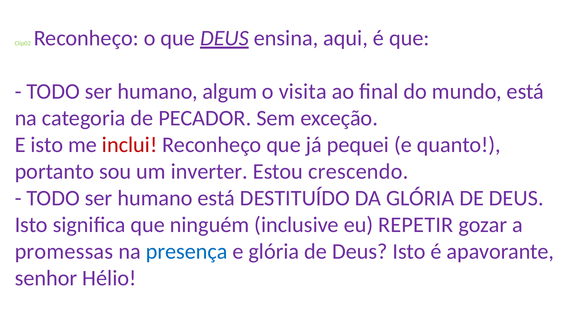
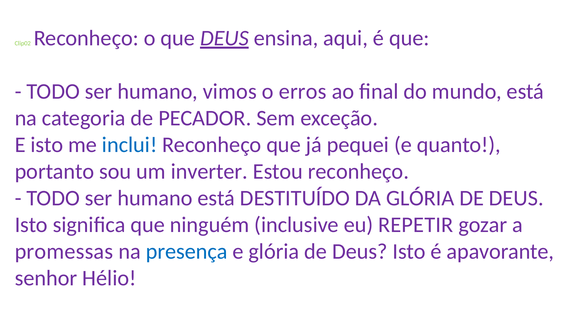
algum: algum -> vimos
visita: visita -> erros
inclui colour: red -> blue
Estou crescendo: crescendo -> reconheço
